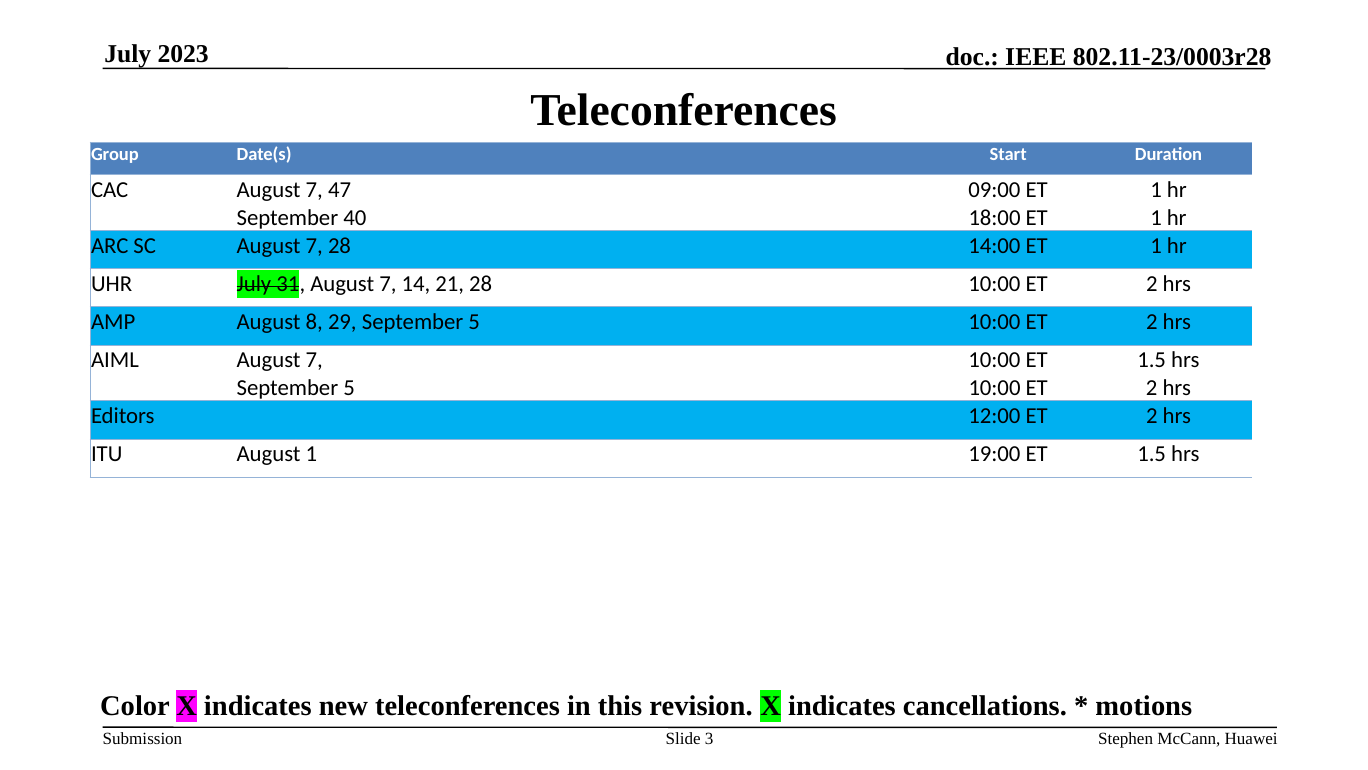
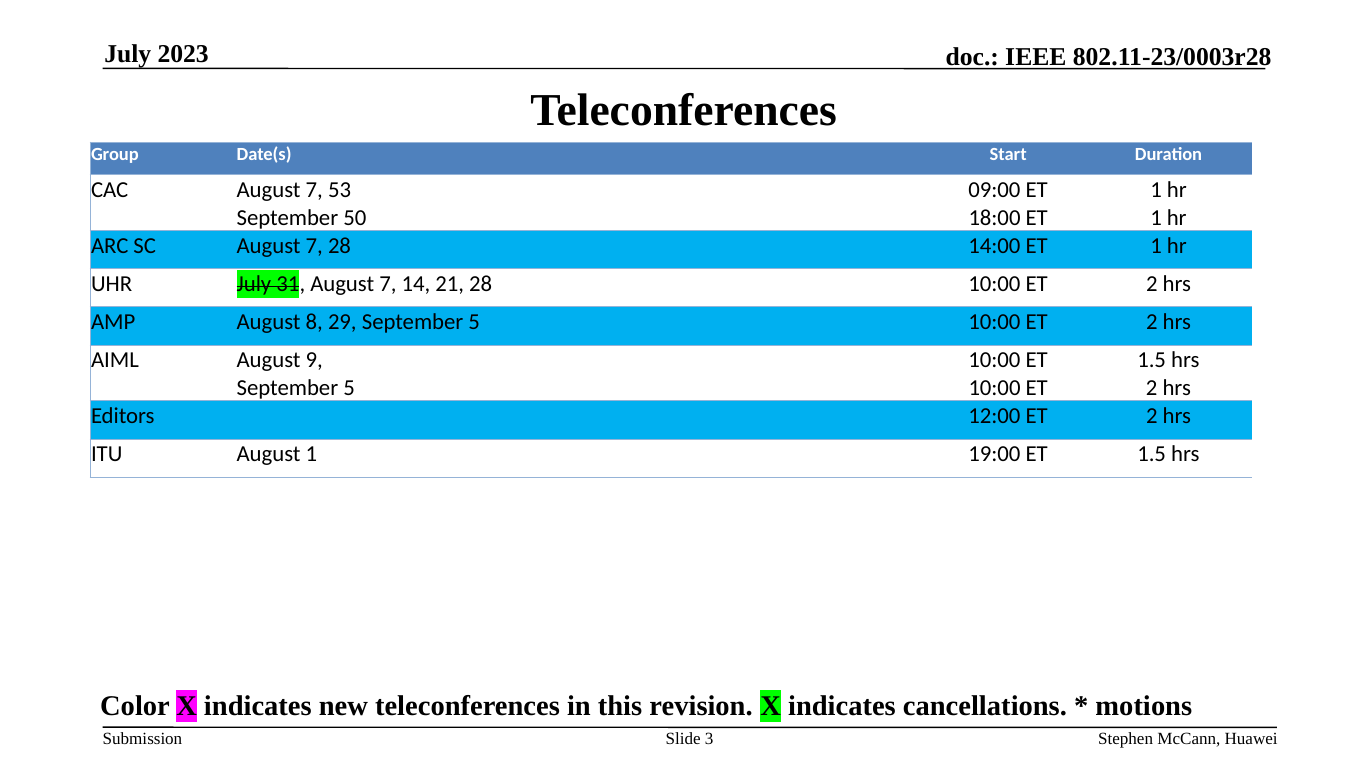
47: 47 -> 53
40: 40 -> 50
AIML August 7: 7 -> 9
